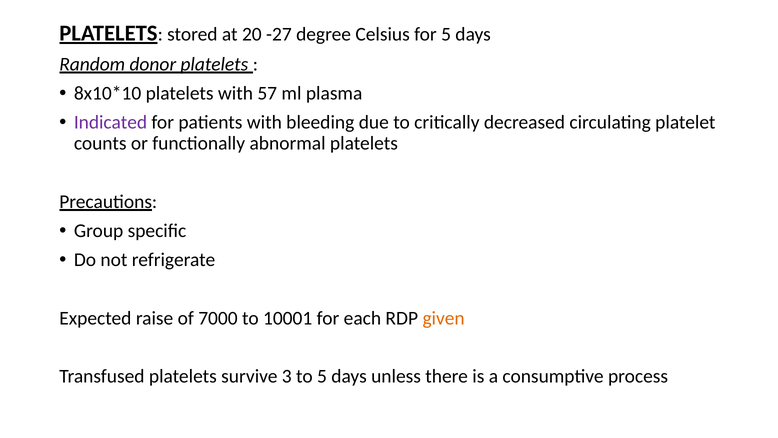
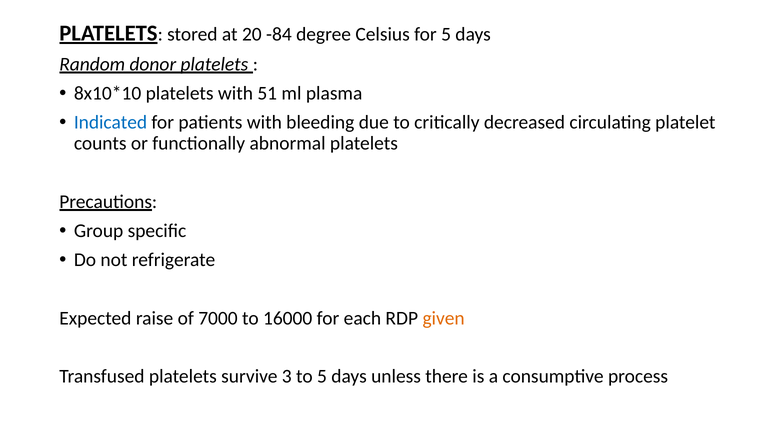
-27: -27 -> -84
57: 57 -> 51
Indicated colour: purple -> blue
10001: 10001 -> 16000
